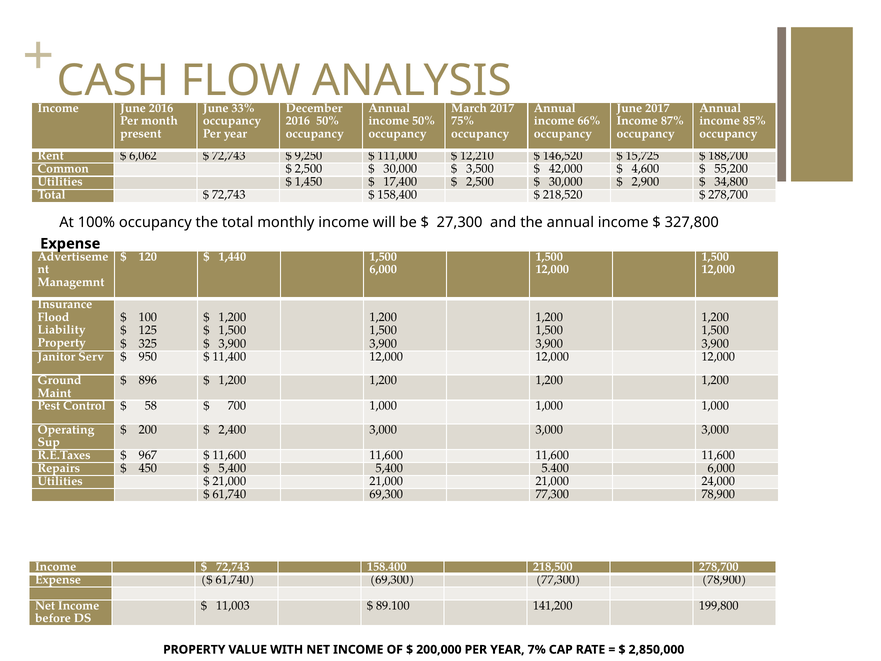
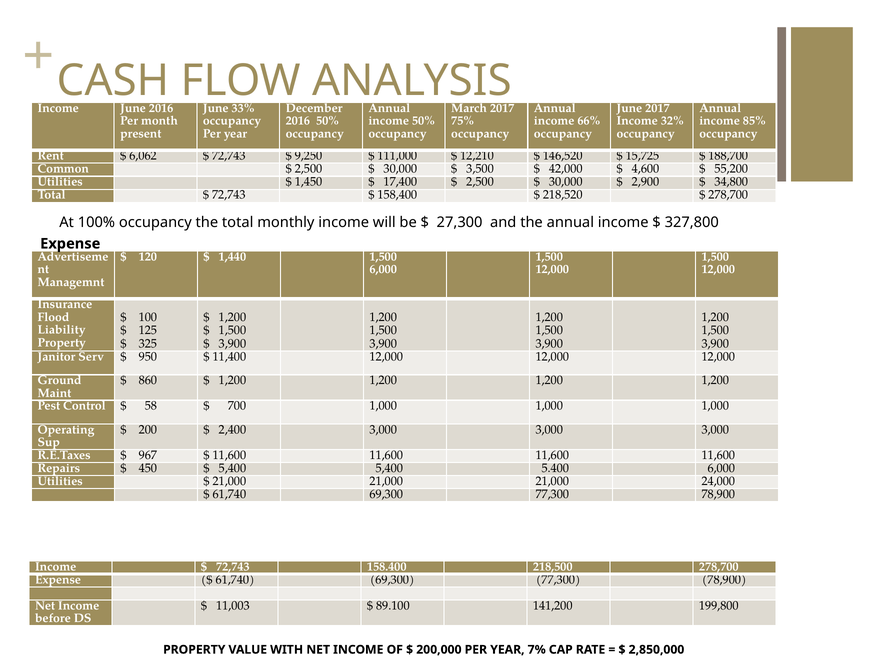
87%: 87% -> 32%
896: 896 -> 860
